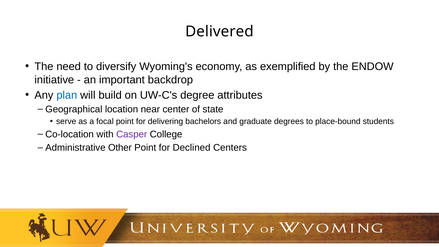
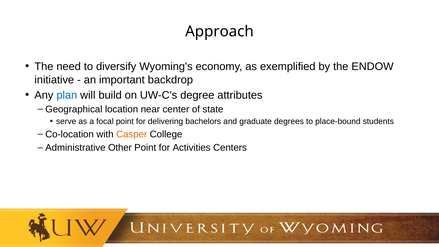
Delivered: Delivered -> Approach
Casper colour: purple -> orange
Declined: Declined -> Activities
